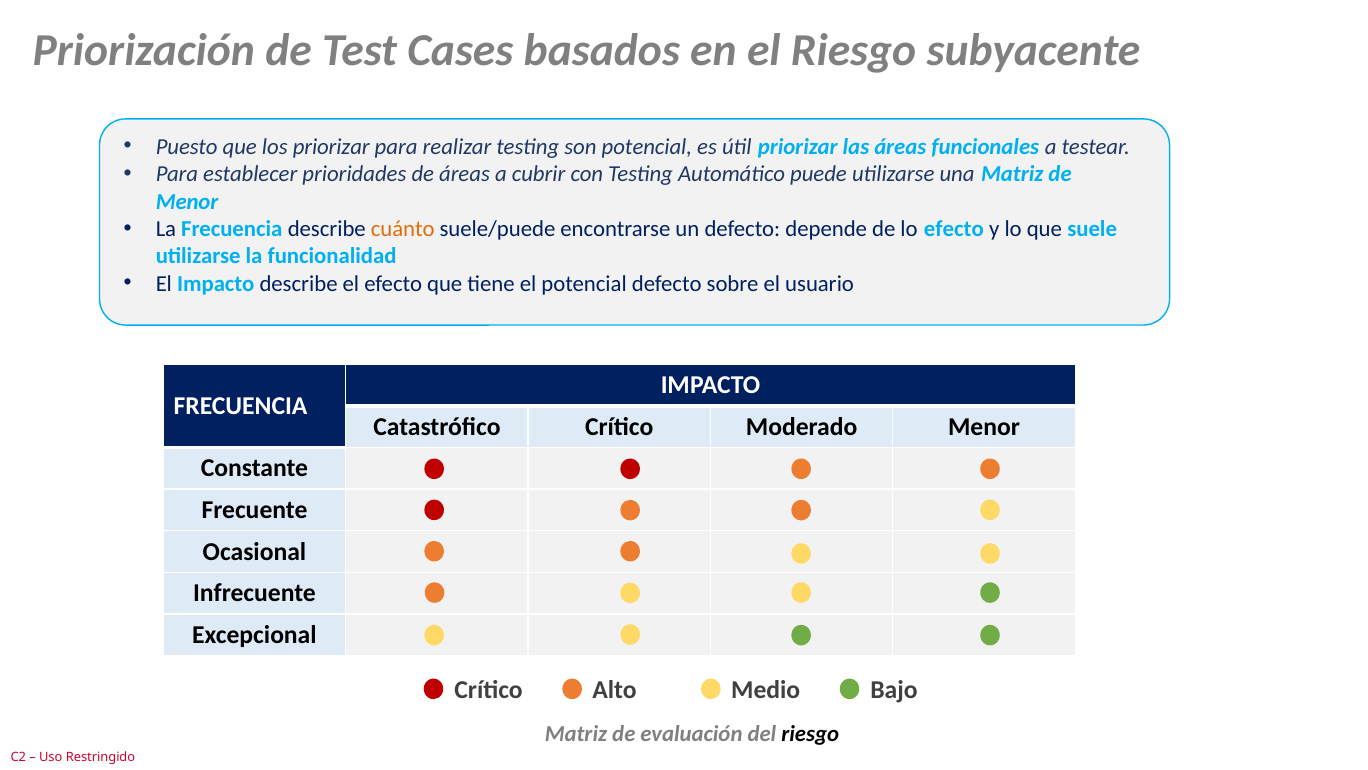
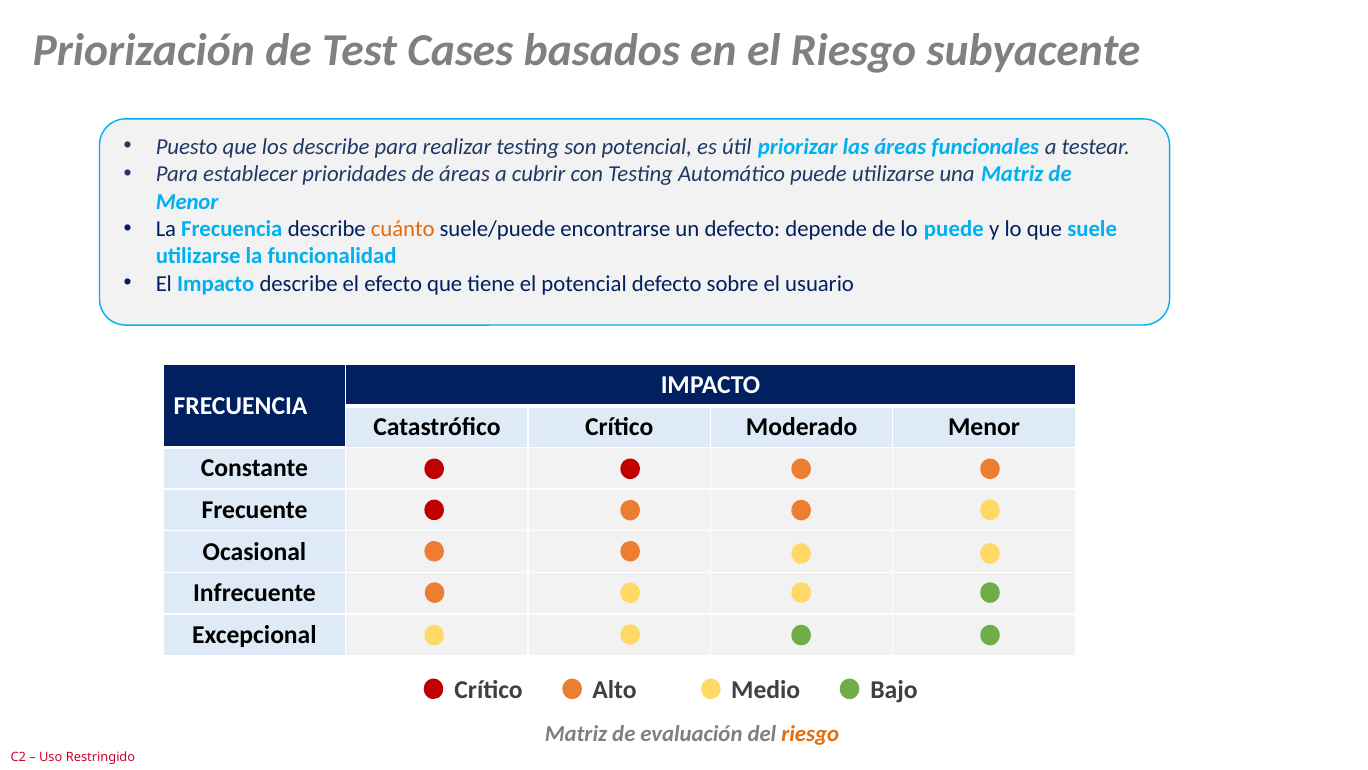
los priorizar: priorizar -> describe
lo efecto: efecto -> puede
riesgo at (810, 733) colour: black -> orange
